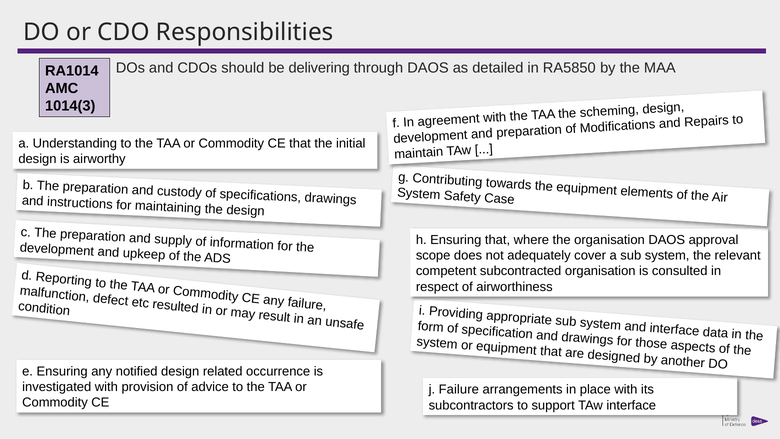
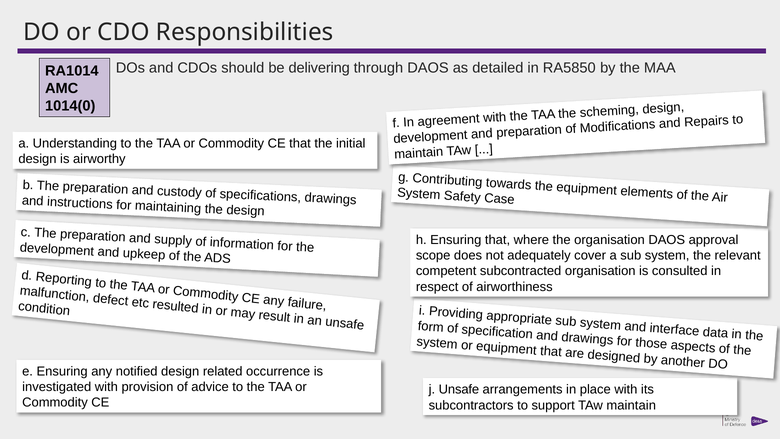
1014(3: 1014(3 -> 1014(0
j Failure: Failure -> Unsafe
TAw interface: interface -> maintain
